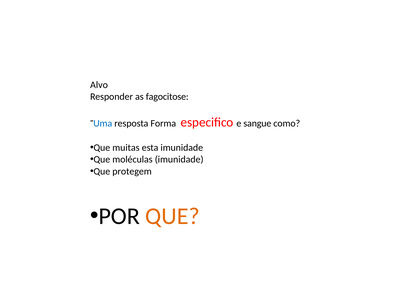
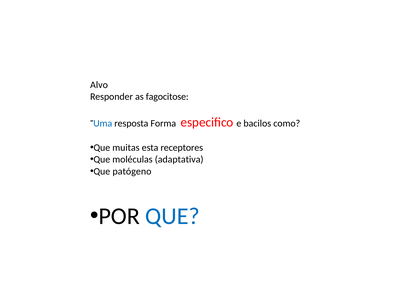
sangue: sangue -> bacilos
esta imunidade: imunidade -> receptores
moléculas imunidade: imunidade -> adaptativa
protegem: protegem -> patógeno
QUE at (172, 216) colour: orange -> blue
